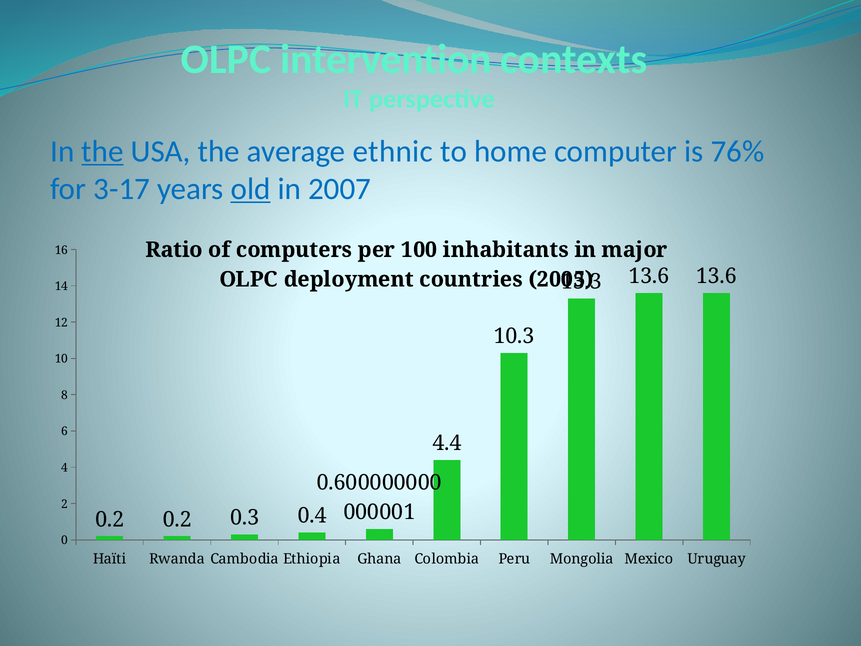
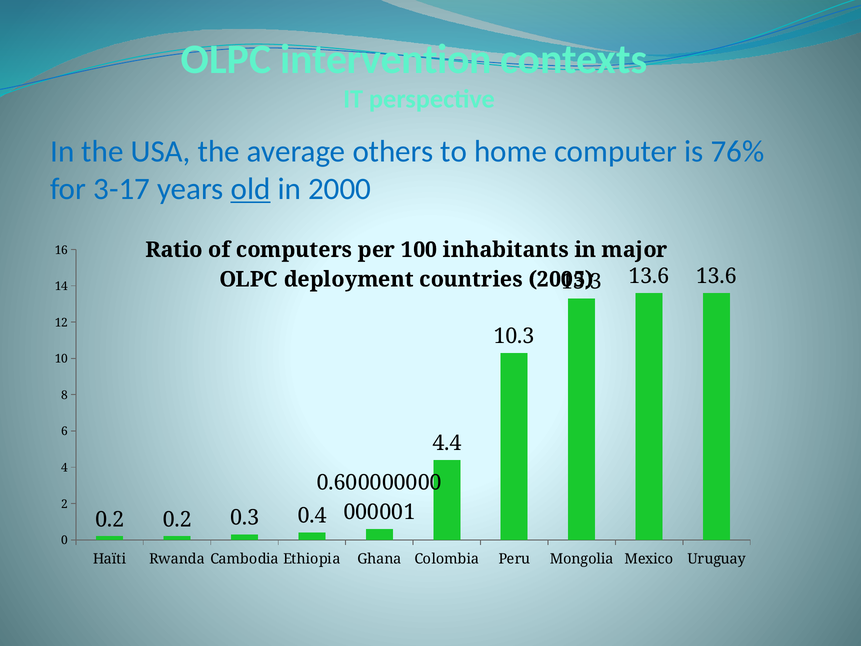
the at (102, 151) underline: present -> none
ethnic: ethnic -> others
2007: 2007 -> 2000
